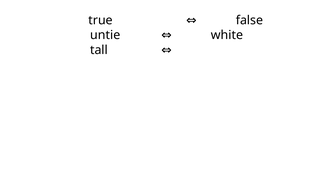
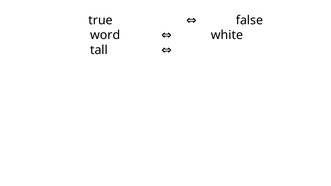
untie: untie -> word
